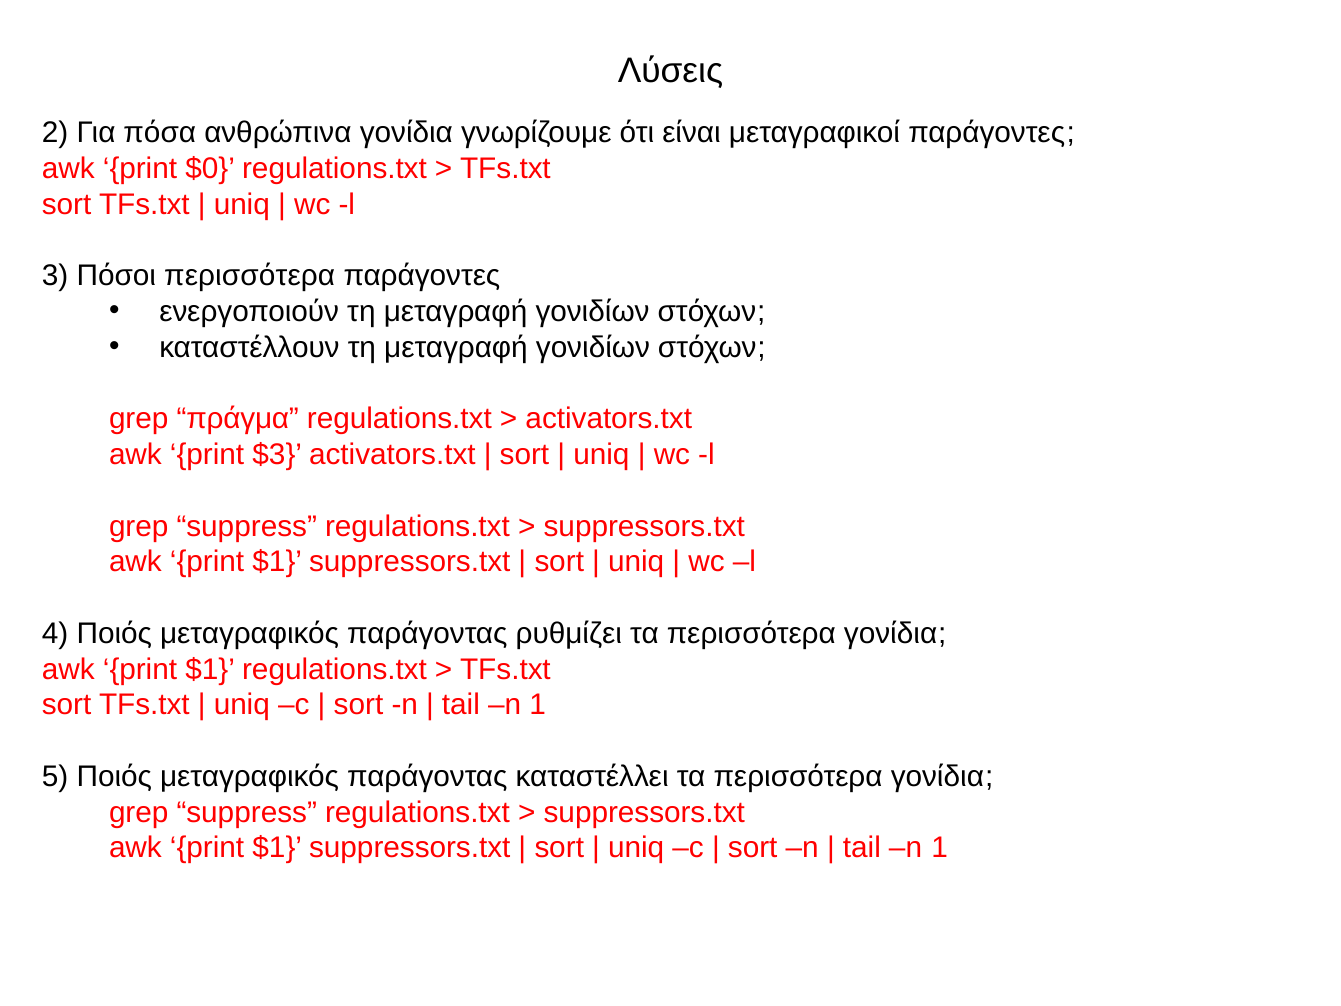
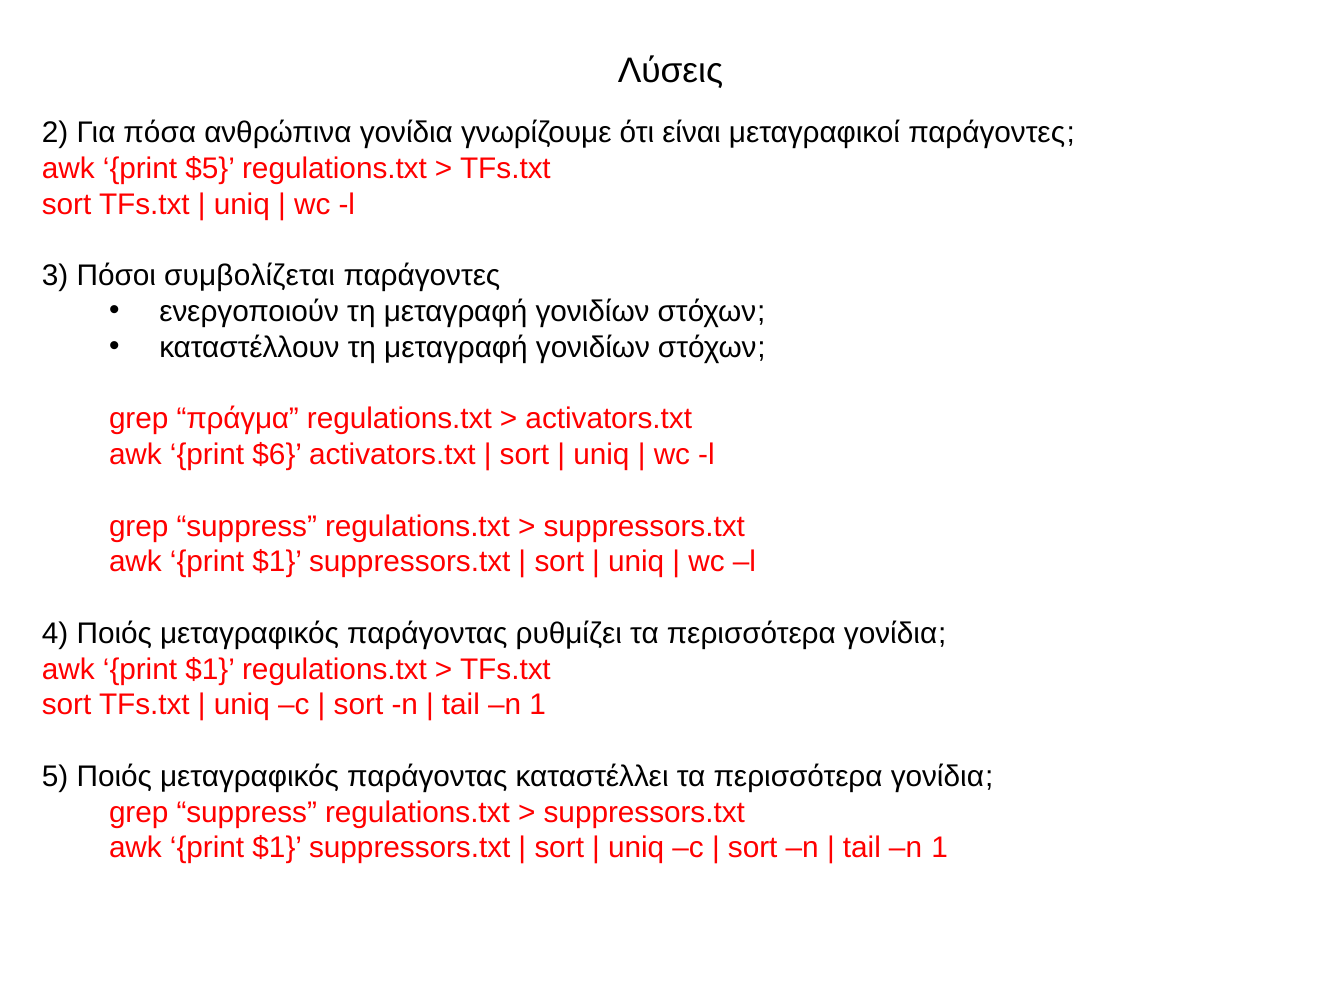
$0: $0 -> $5
Πόσοι περισσότερα: περισσότερα -> συμβολίζεται
$3: $3 -> $6
